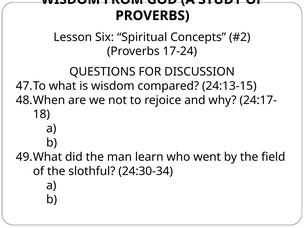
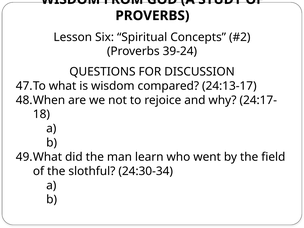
17-24: 17-24 -> 39-24
24:13-15: 24:13-15 -> 24:13-17
